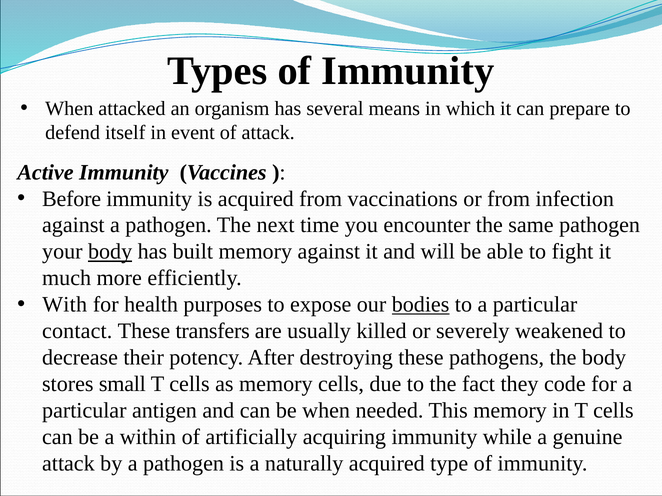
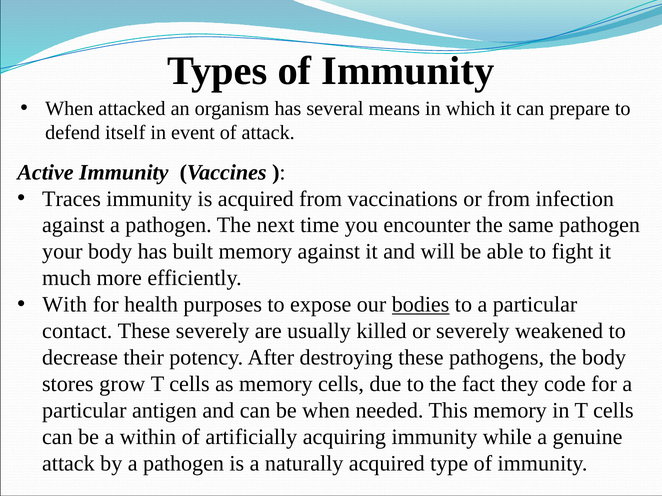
Before: Before -> Traces
body at (110, 252) underline: present -> none
These transfers: transfers -> severely
small: small -> grow
